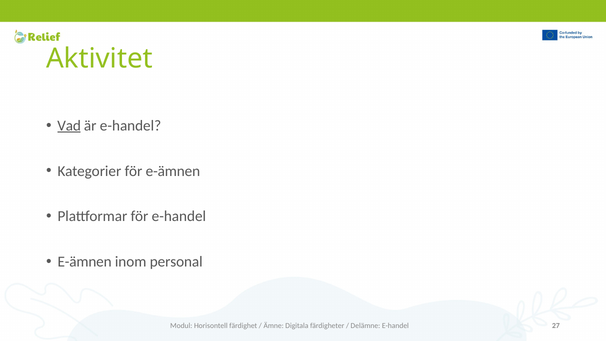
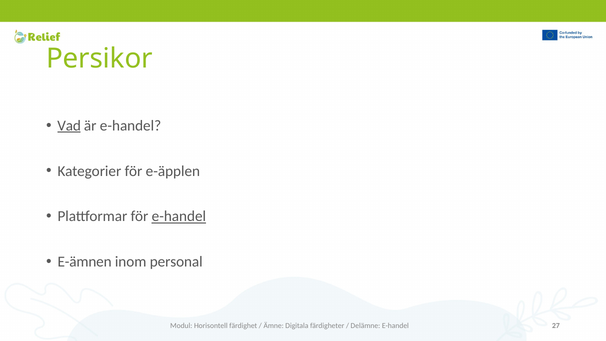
Aktivitet: Aktivitet -> Persikor
för e-ämnen: e-ämnen -> e-äpplen
e-handel at (179, 216) underline: none -> present
